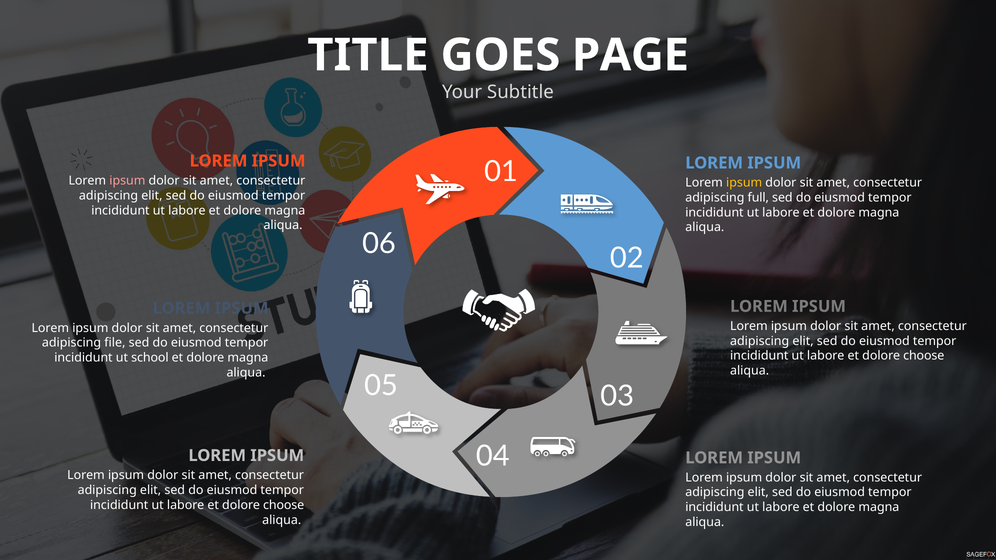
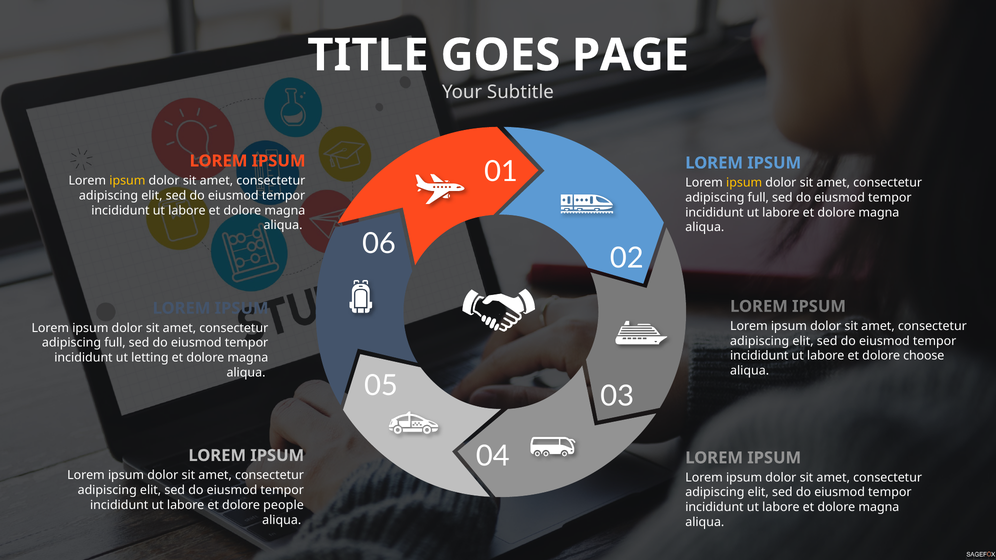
ipsum at (127, 181) colour: pink -> yellow
file at (115, 343): file -> full
school: school -> letting
choose at (284, 505): choose -> people
